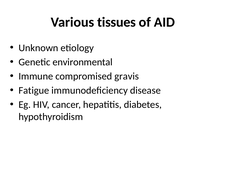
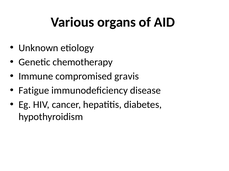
tissues: tissues -> organs
environmental: environmental -> chemotherapy
